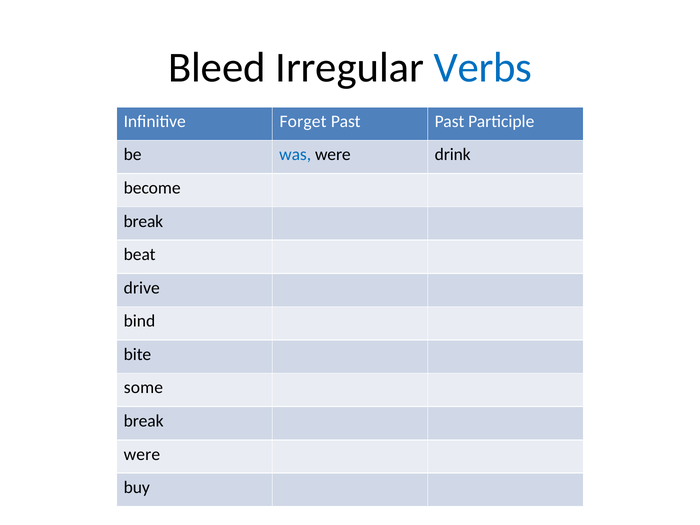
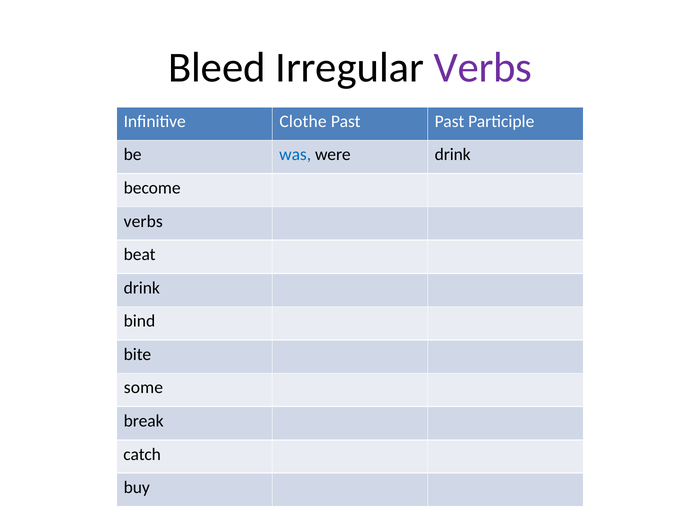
Verbs at (483, 68) colour: blue -> purple
Forget: Forget -> Clothe
break at (143, 221): break -> verbs
drive at (142, 288): drive -> drink
were at (142, 454): were -> catch
